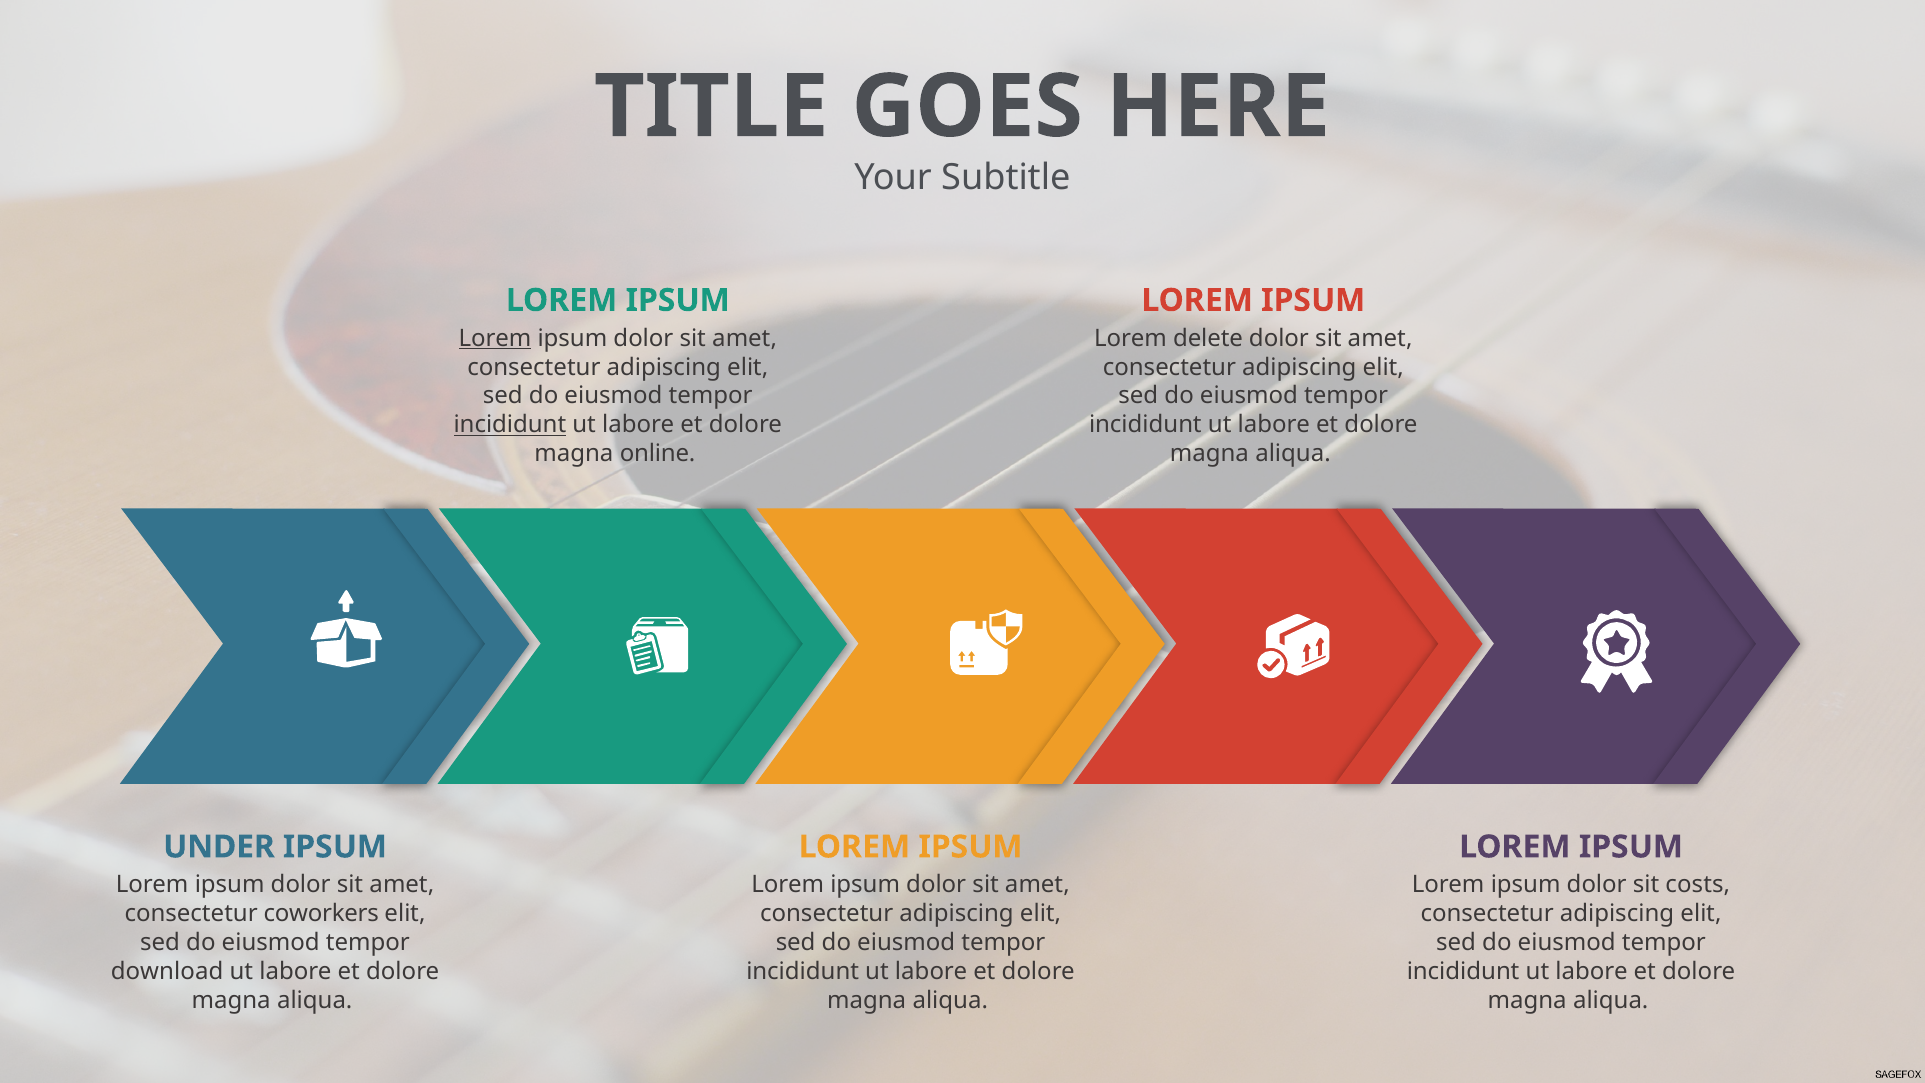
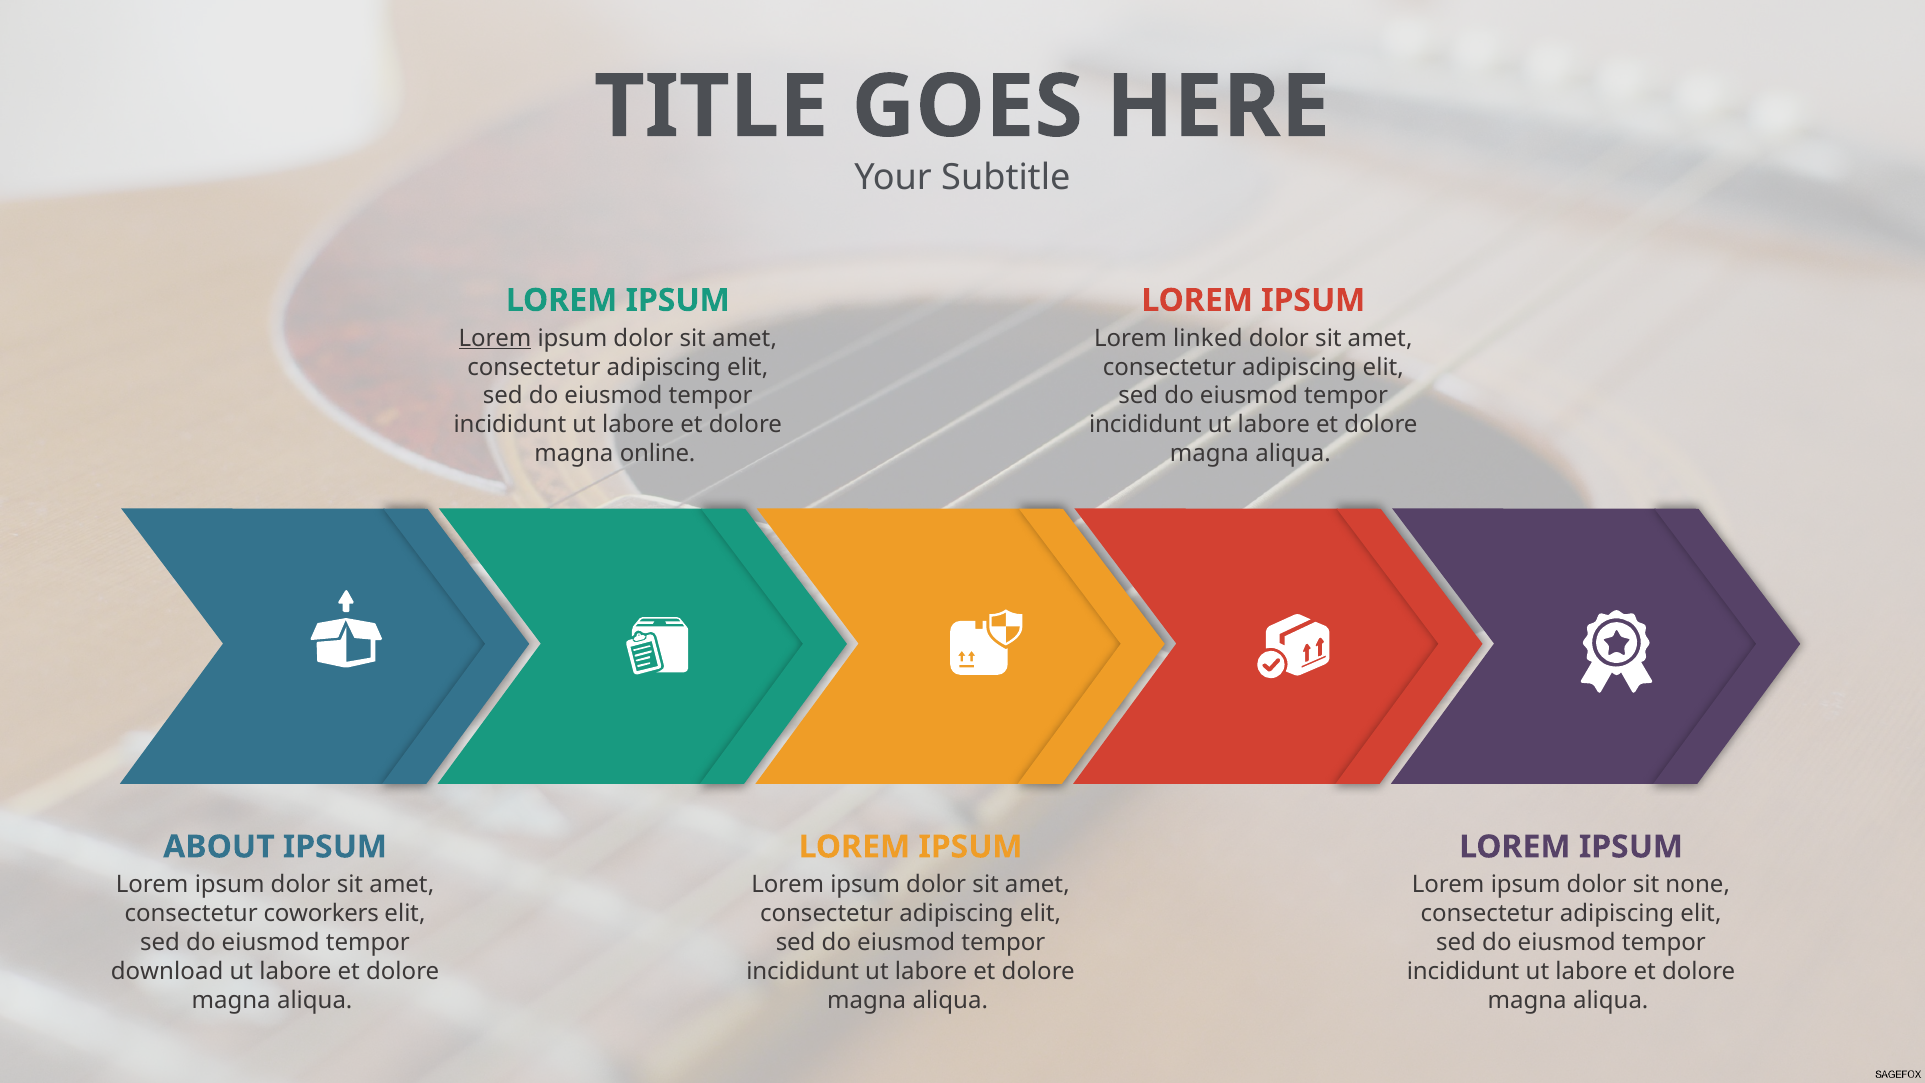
delete: delete -> linked
incididunt at (510, 425) underline: present -> none
UNDER: UNDER -> ABOUT
costs: costs -> none
